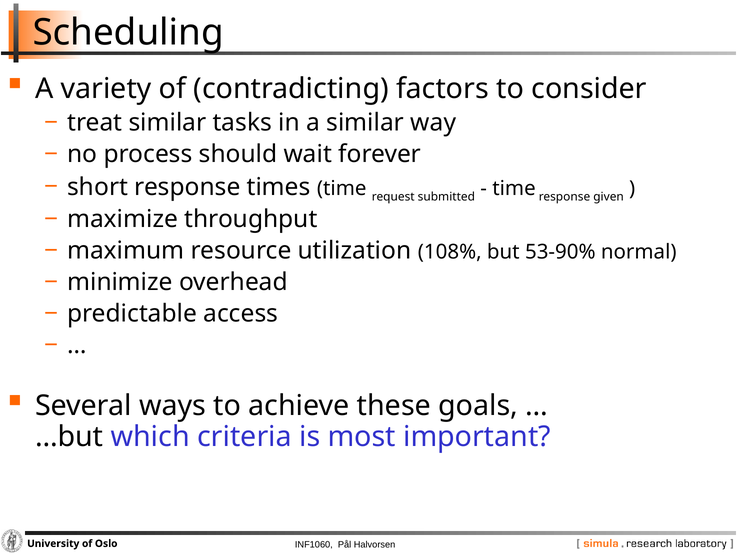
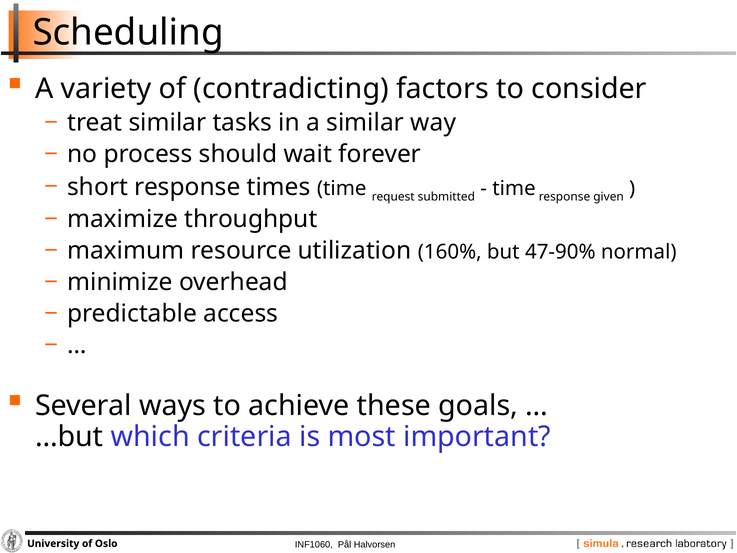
108%: 108% -> 160%
53-90%: 53-90% -> 47-90%
